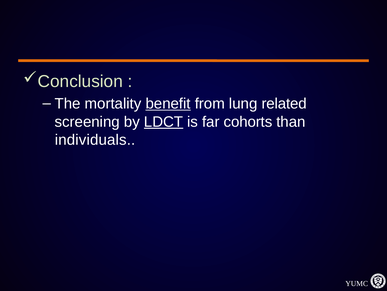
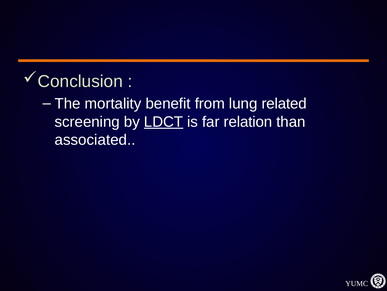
benefit underline: present -> none
cohorts: cohorts -> relation
individuals: individuals -> associated
